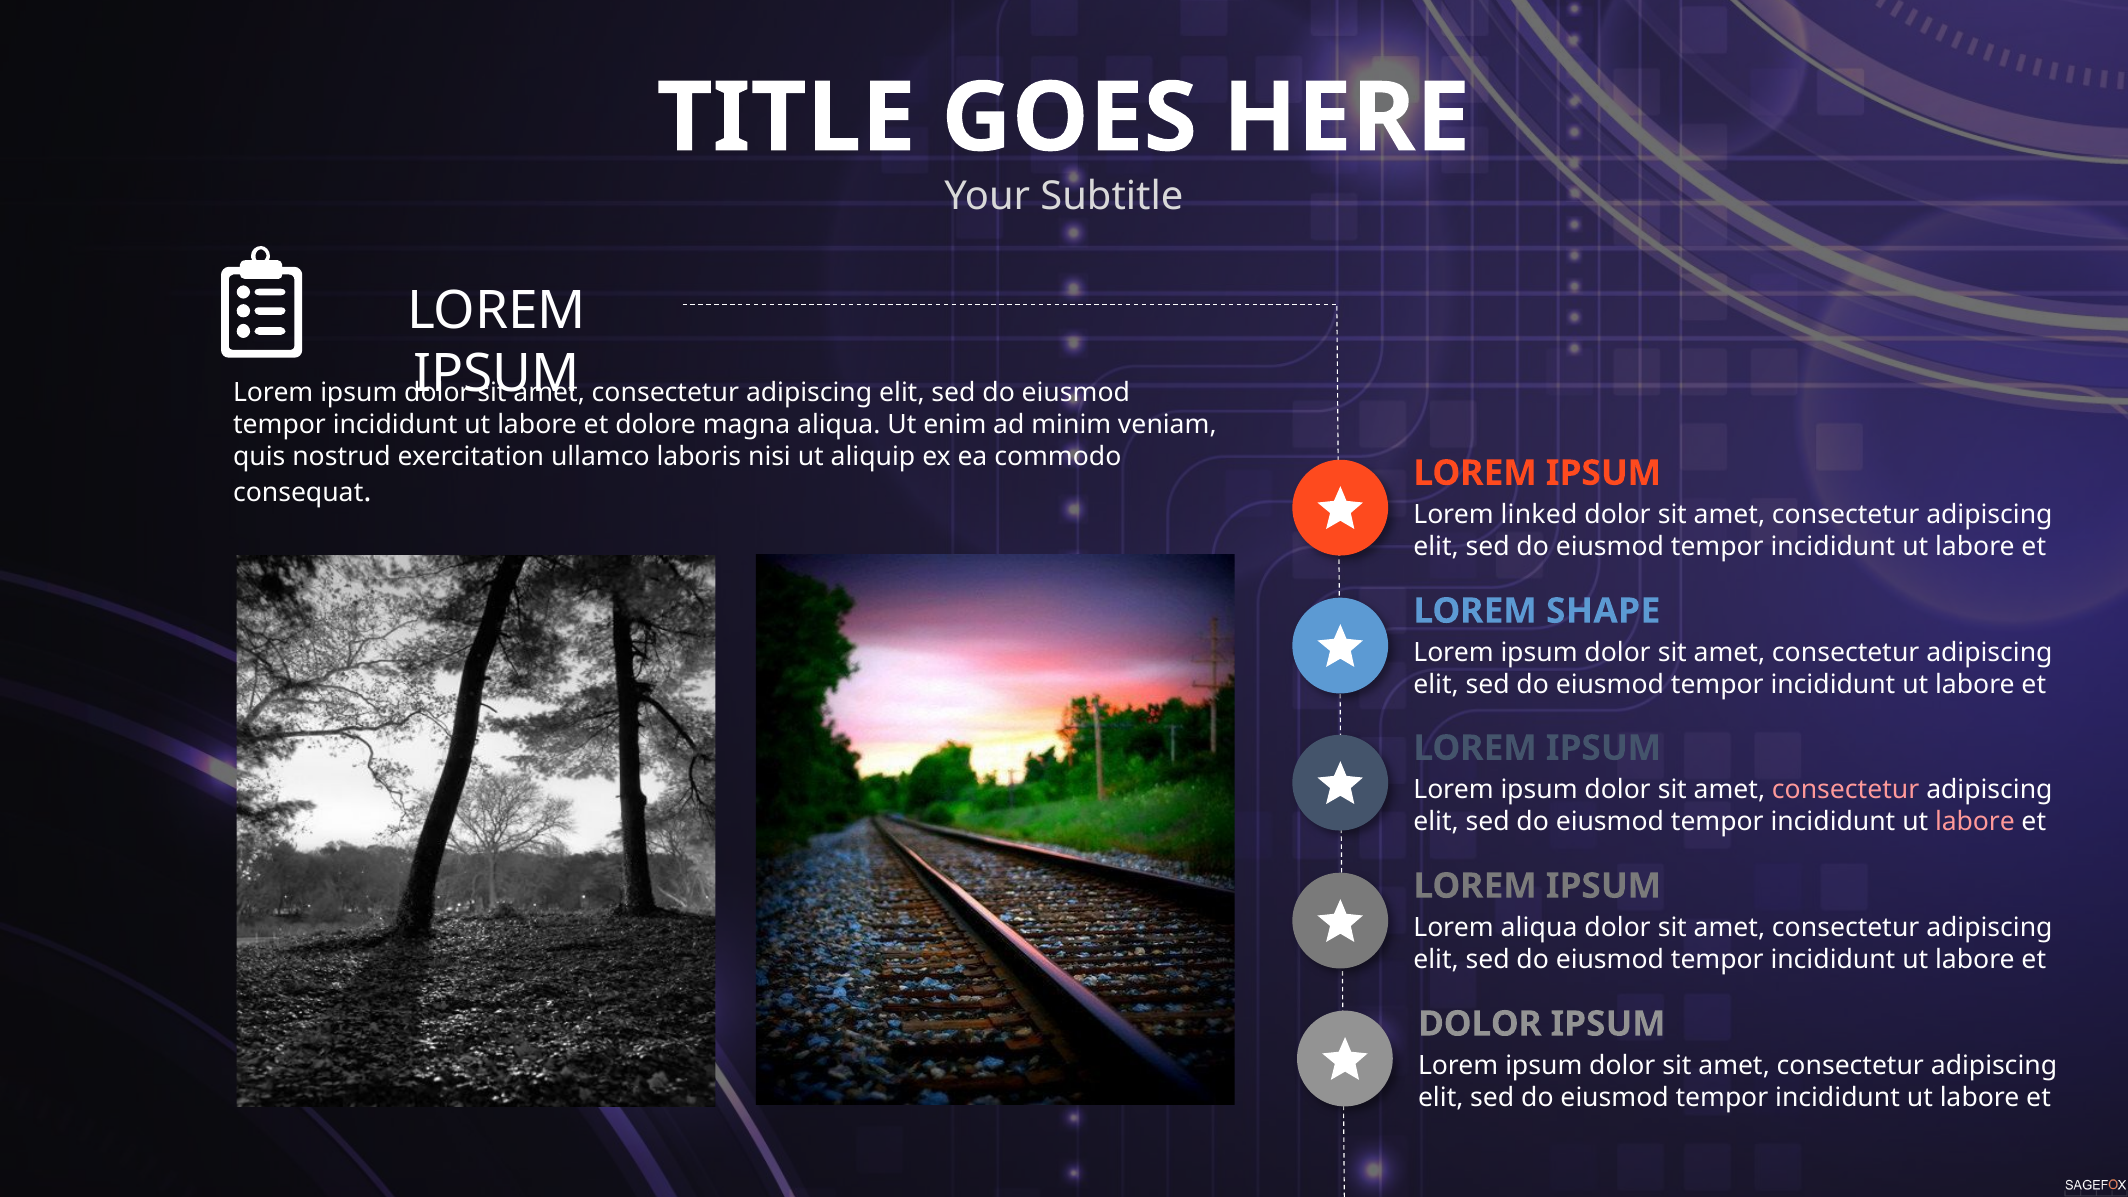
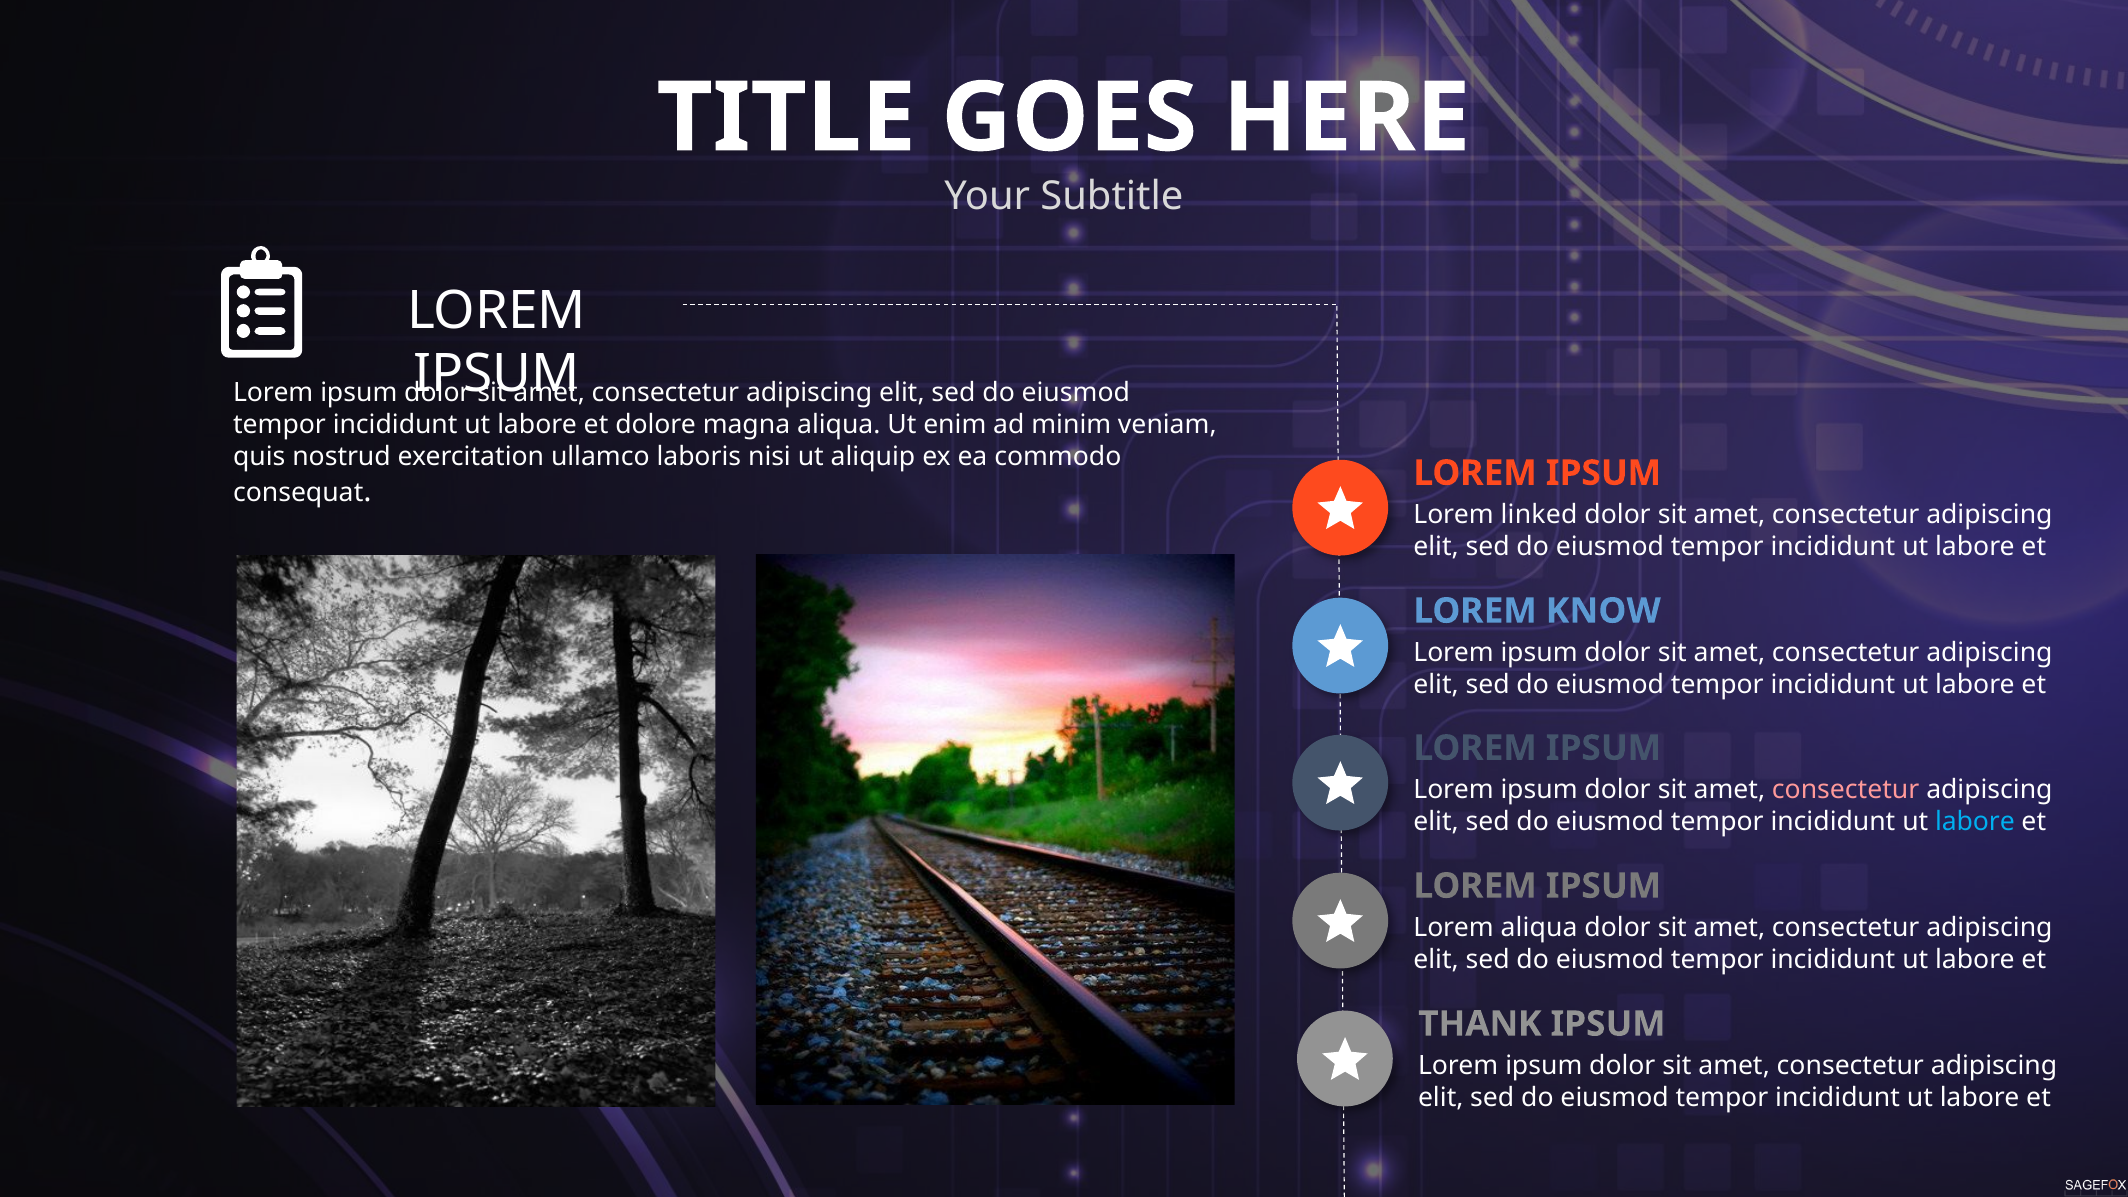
SHAPE: SHAPE -> KNOW
labore at (1975, 822) colour: pink -> light blue
DOLOR at (1480, 1024): DOLOR -> THANK
